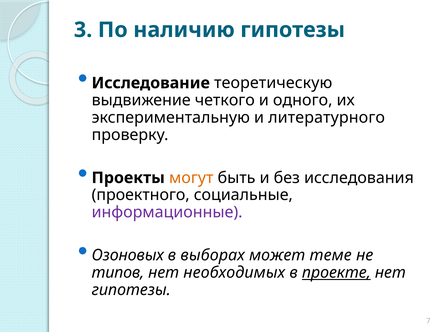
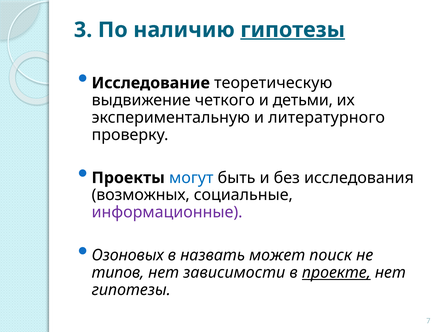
гипотезы at (293, 30) underline: none -> present
одного: одного -> детьми
могут colour: orange -> blue
проектного: проектного -> возможных
выборах: выборах -> назвать
теме: теме -> поиск
необходимых: необходимых -> зависимости
